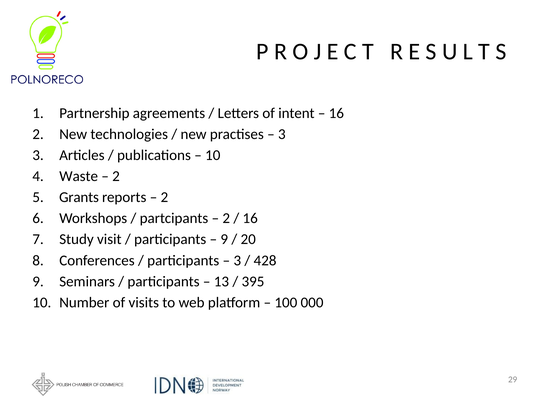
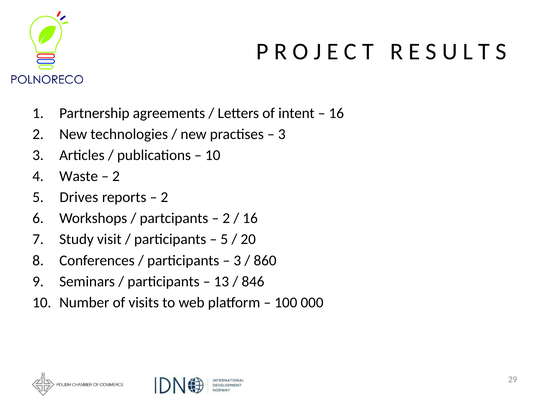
Grants: Grants -> Drives
9 at (224, 239): 9 -> 5
428: 428 -> 860
395: 395 -> 846
